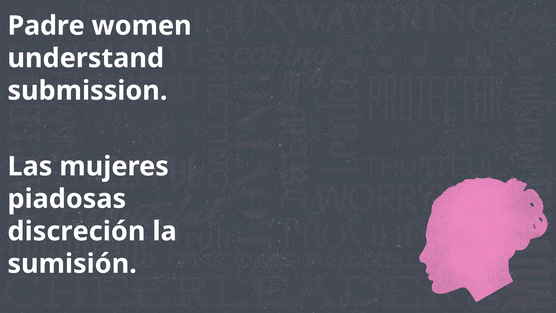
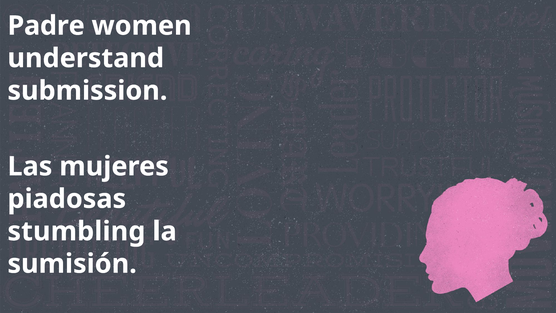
discreción: discreción -> stumbling
